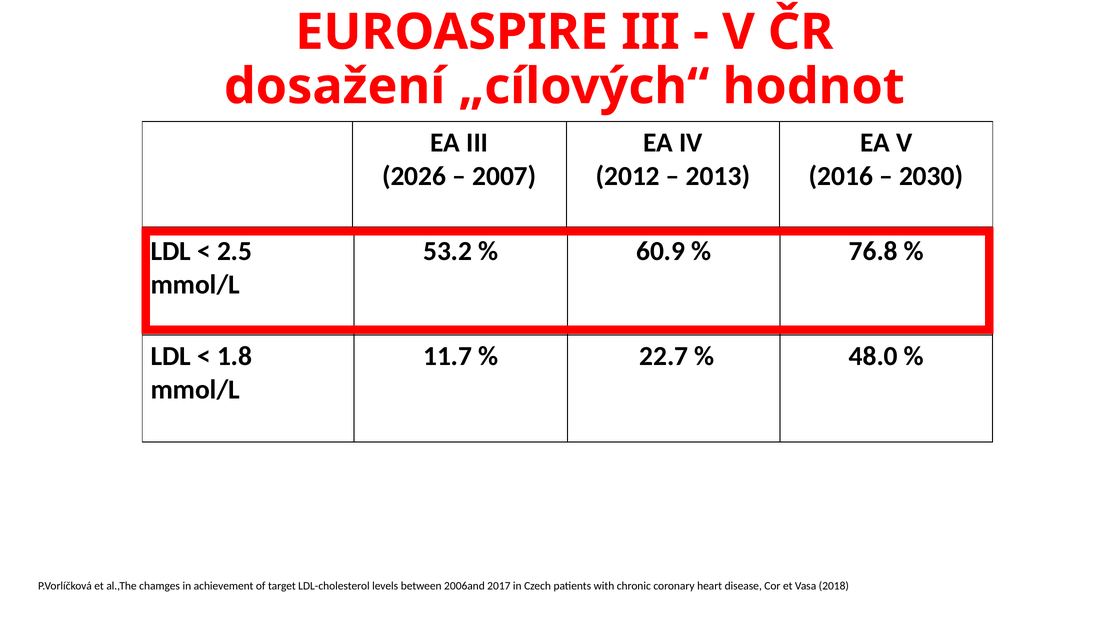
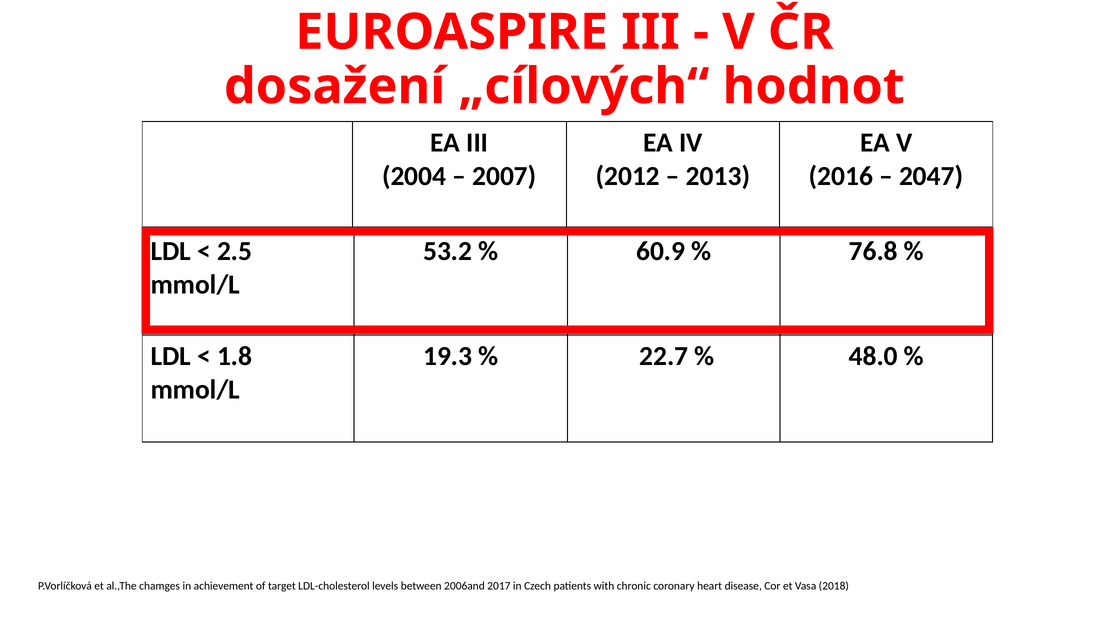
2026: 2026 -> 2004
2030: 2030 -> 2047
11.7: 11.7 -> 19.3
